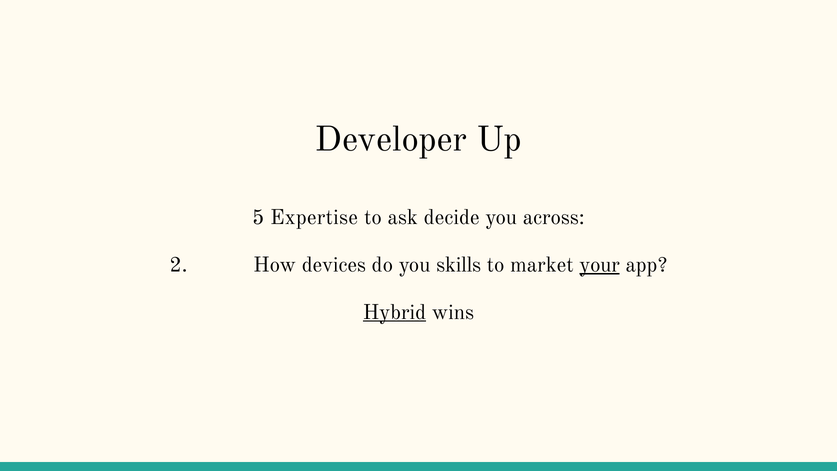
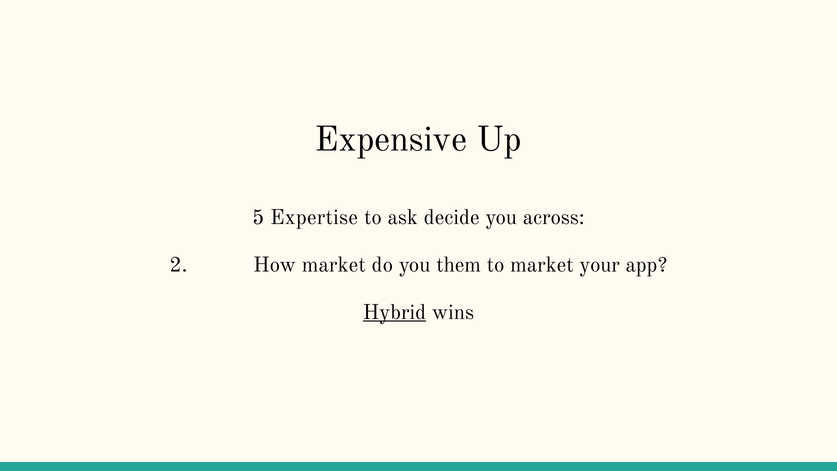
Developer: Developer -> Expensive
How devices: devices -> market
skills: skills -> them
your underline: present -> none
